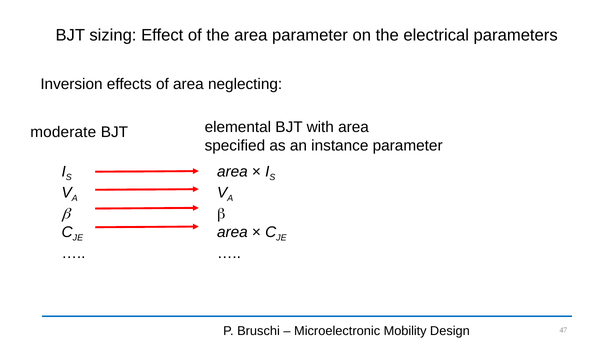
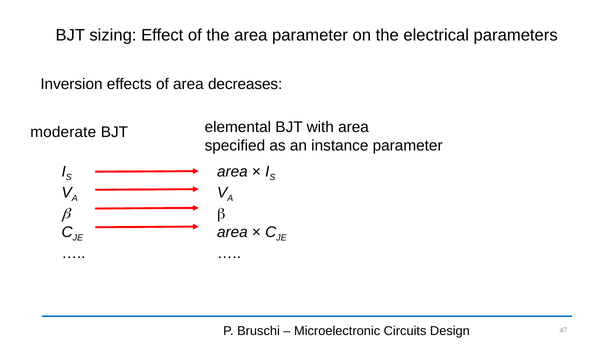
neglecting: neglecting -> decreases
Mobility: Mobility -> Circuits
